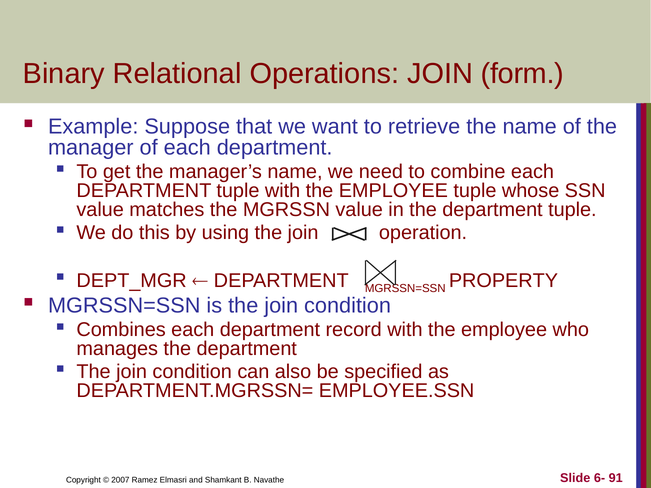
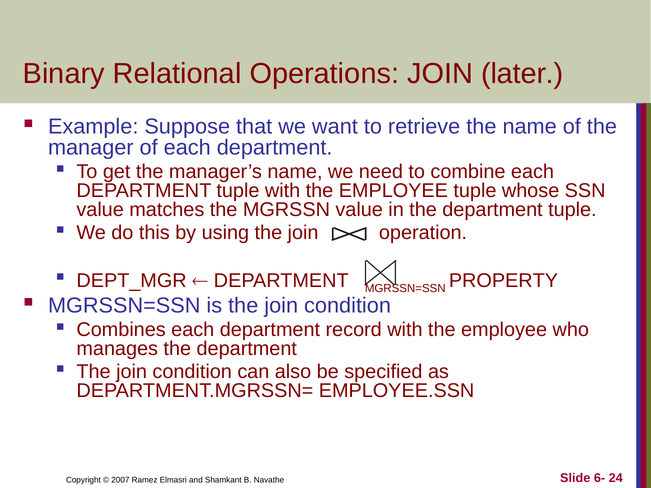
form: form -> later
91: 91 -> 24
